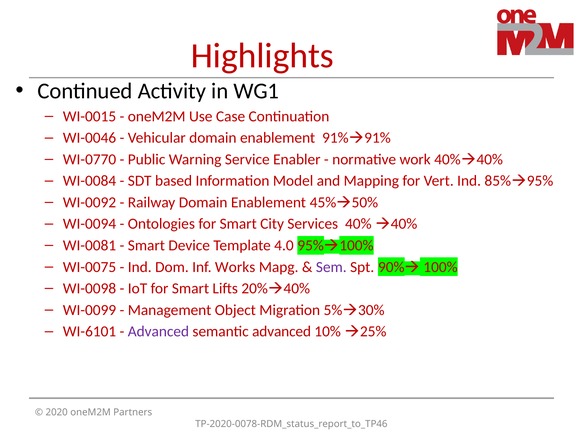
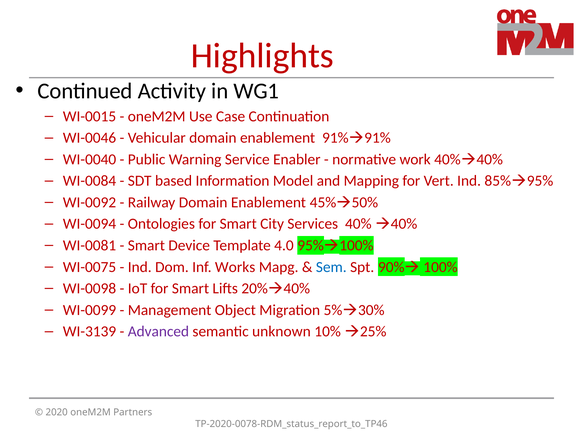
WI-0770: WI-0770 -> WI-0040
Sem colour: purple -> blue
WI-6101: WI-6101 -> WI-3139
semantic advanced: advanced -> unknown
